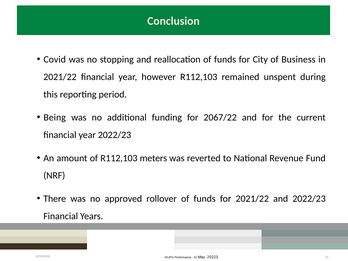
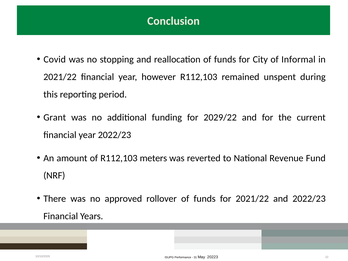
Business: Business -> Informal
Being: Being -> Grant
2067/22: 2067/22 -> 2029/22
